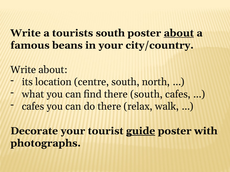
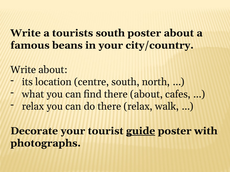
about at (179, 33) underline: present -> none
there south: south -> about
cafes at (33, 107): cafes -> relax
